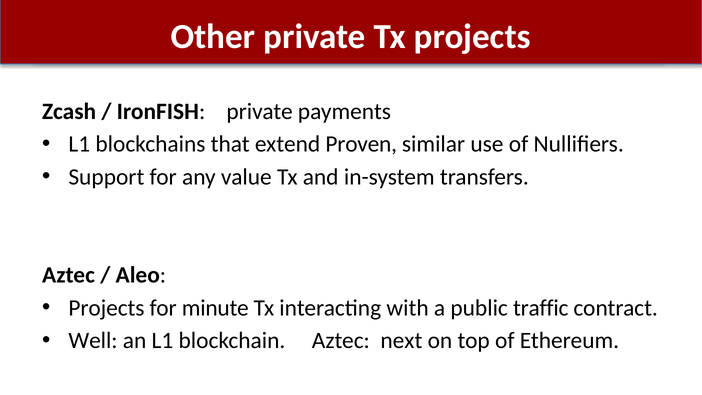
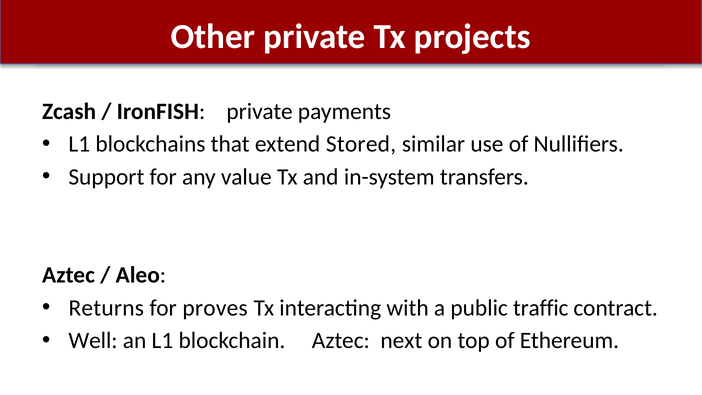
Proven: Proven -> Stored
Projects at (106, 308): Projects -> Returns
minute: minute -> proves
